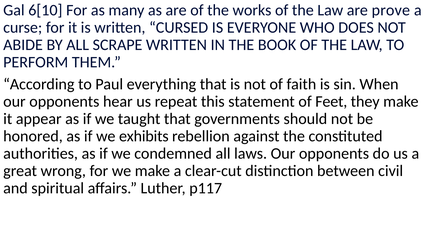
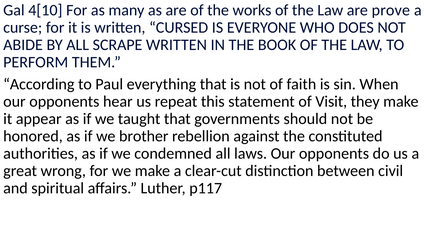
6[10: 6[10 -> 4[10
Feet: Feet -> Visit
exhibits: exhibits -> brother
